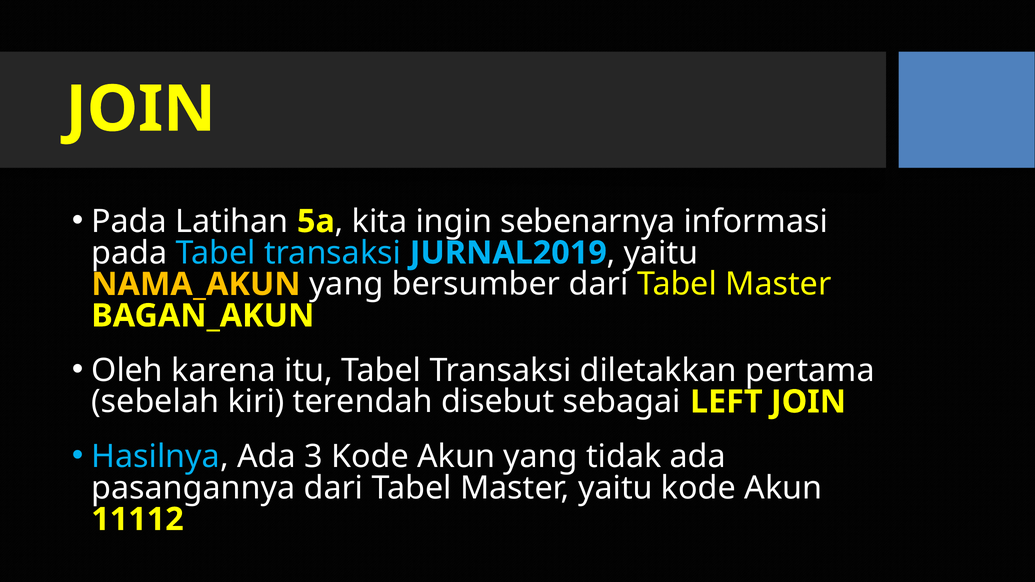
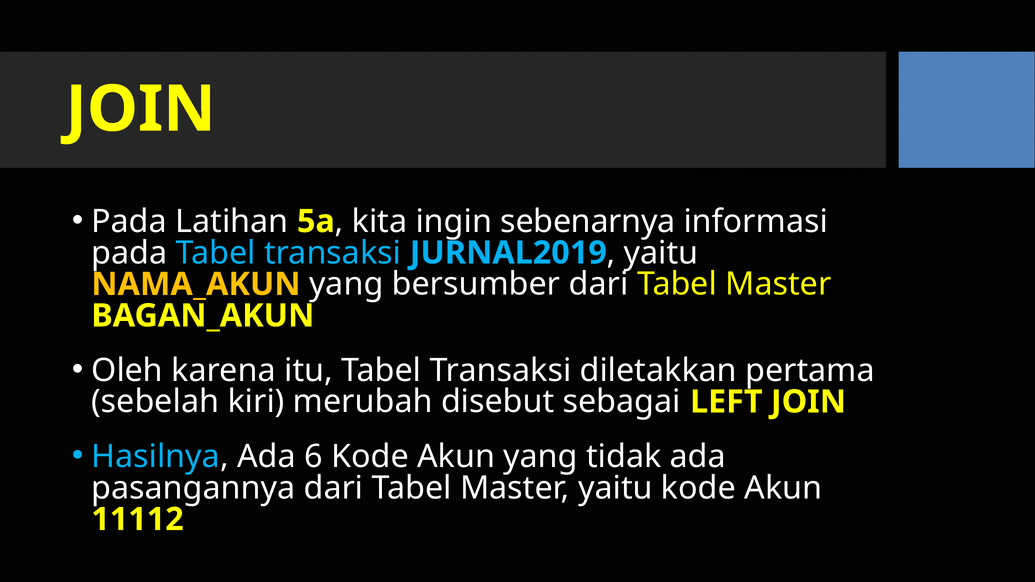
terendah: terendah -> merubah
3: 3 -> 6
